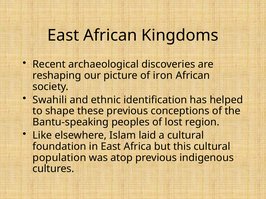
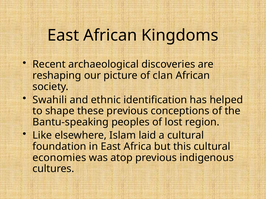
iron: iron -> clan
population: population -> economies
